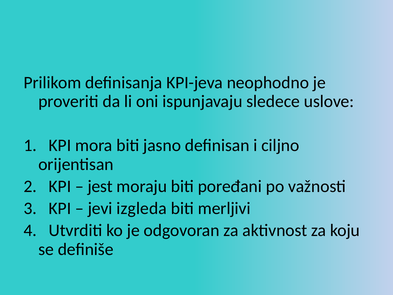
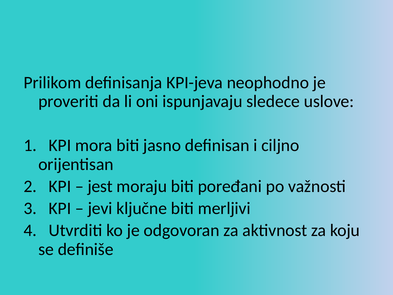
izgleda: izgleda -> ključne
